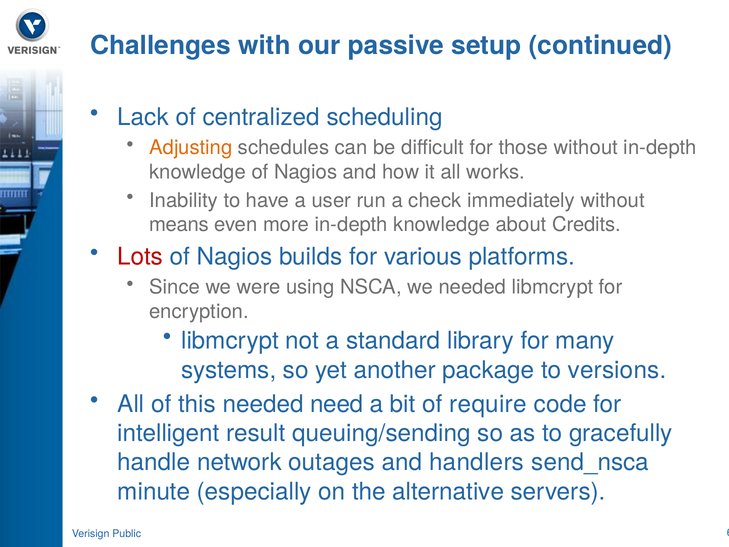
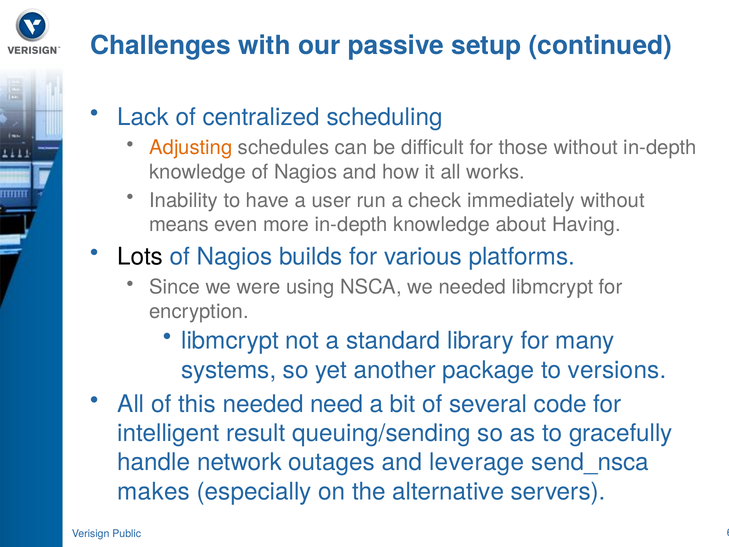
Credits: Credits -> Having
Lots colour: red -> black
require: require -> several
handlers: handlers -> leverage
minute: minute -> makes
